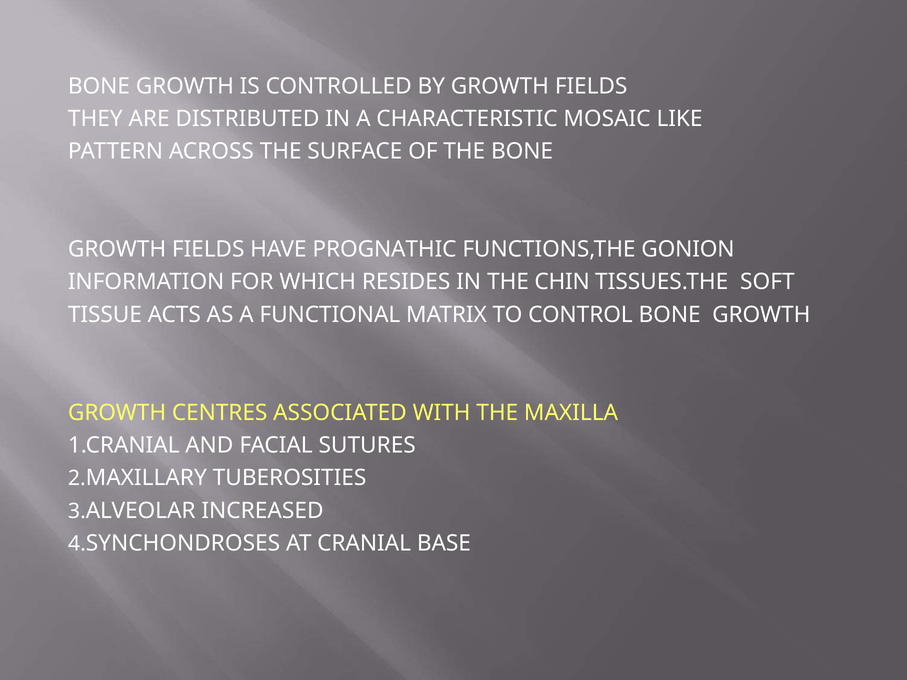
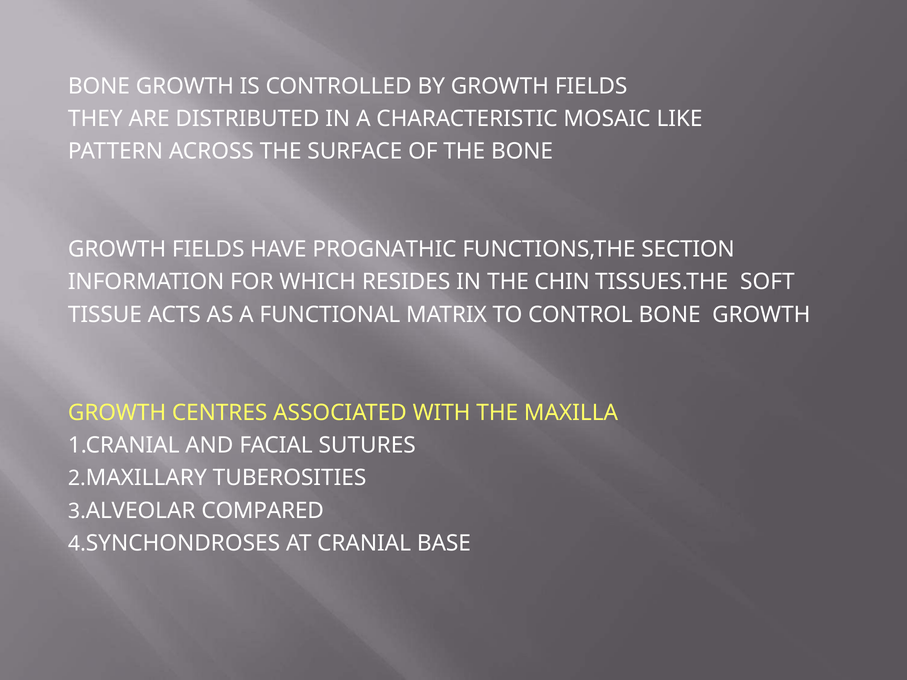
GONION: GONION -> SECTION
INCREASED: INCREASED -> COMPARED
